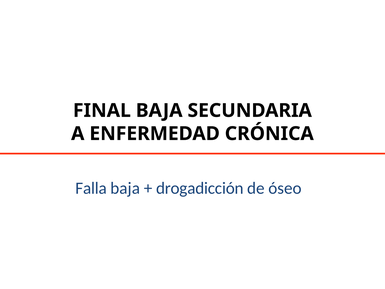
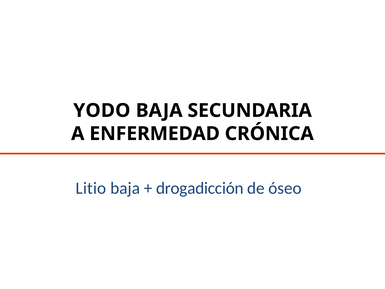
FINAL: FINAL -> YODO
Falla: Falla -> Litio
